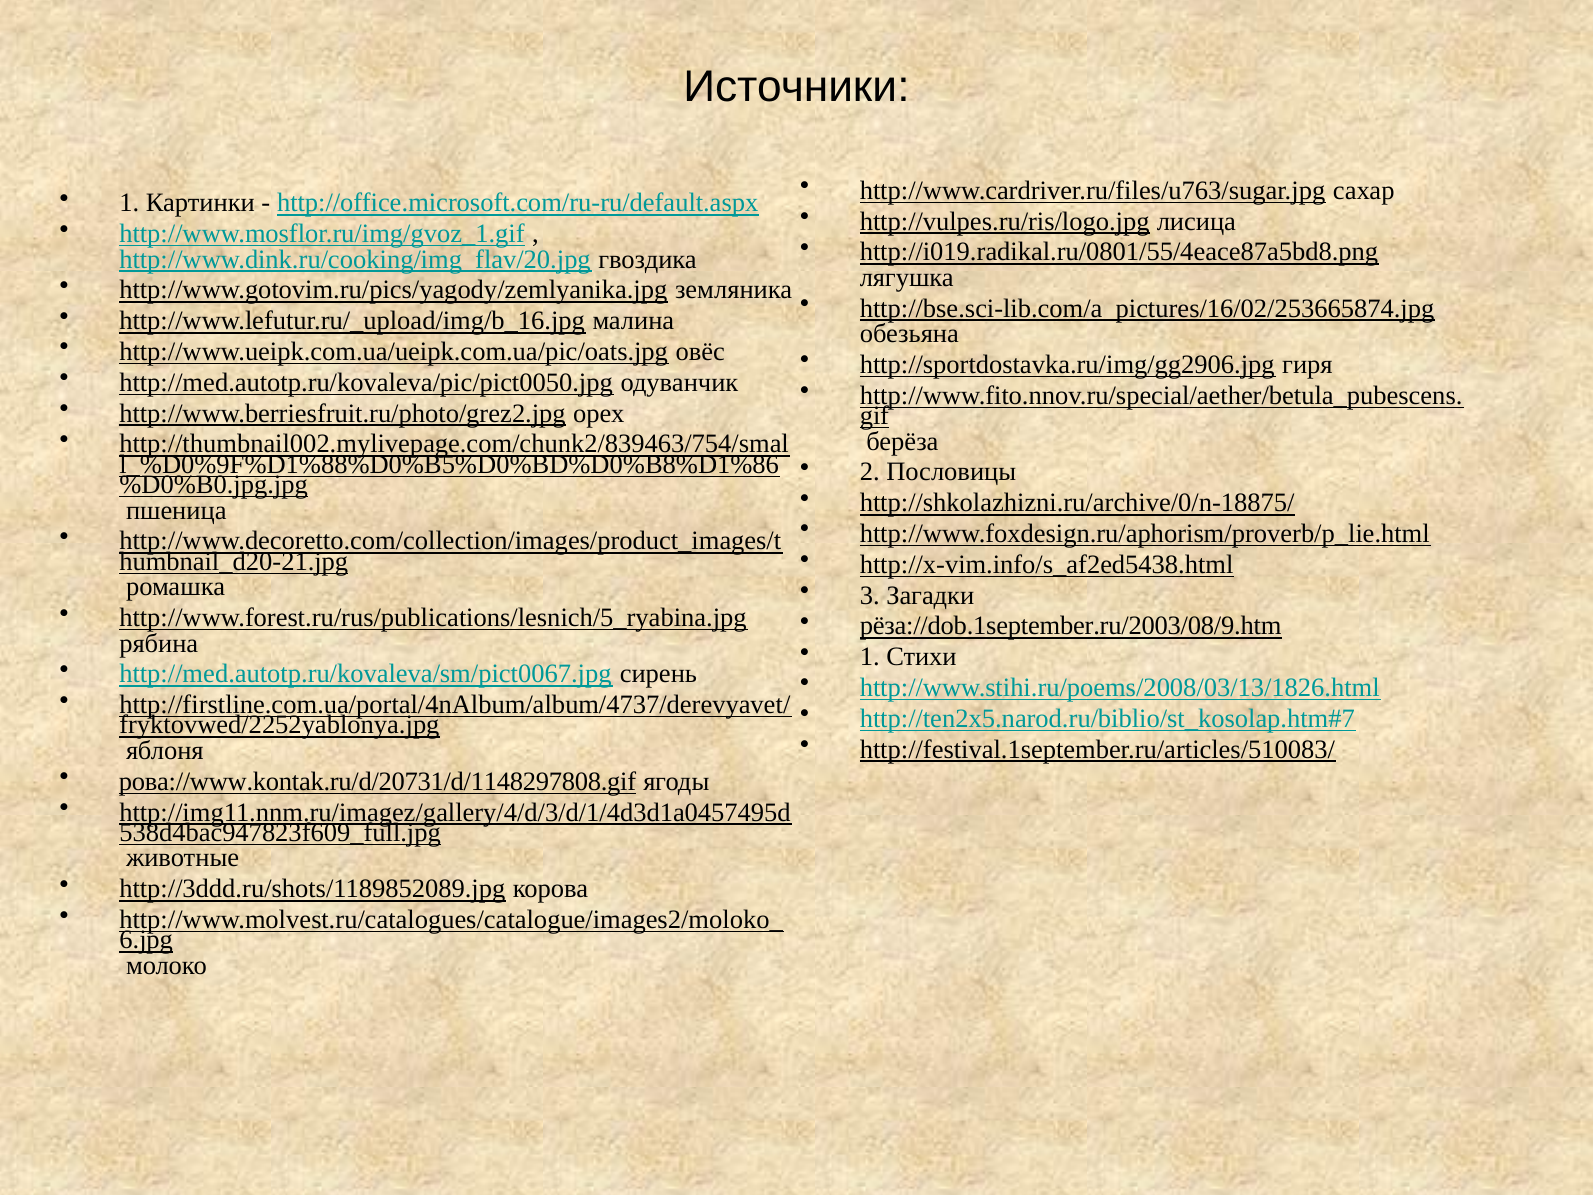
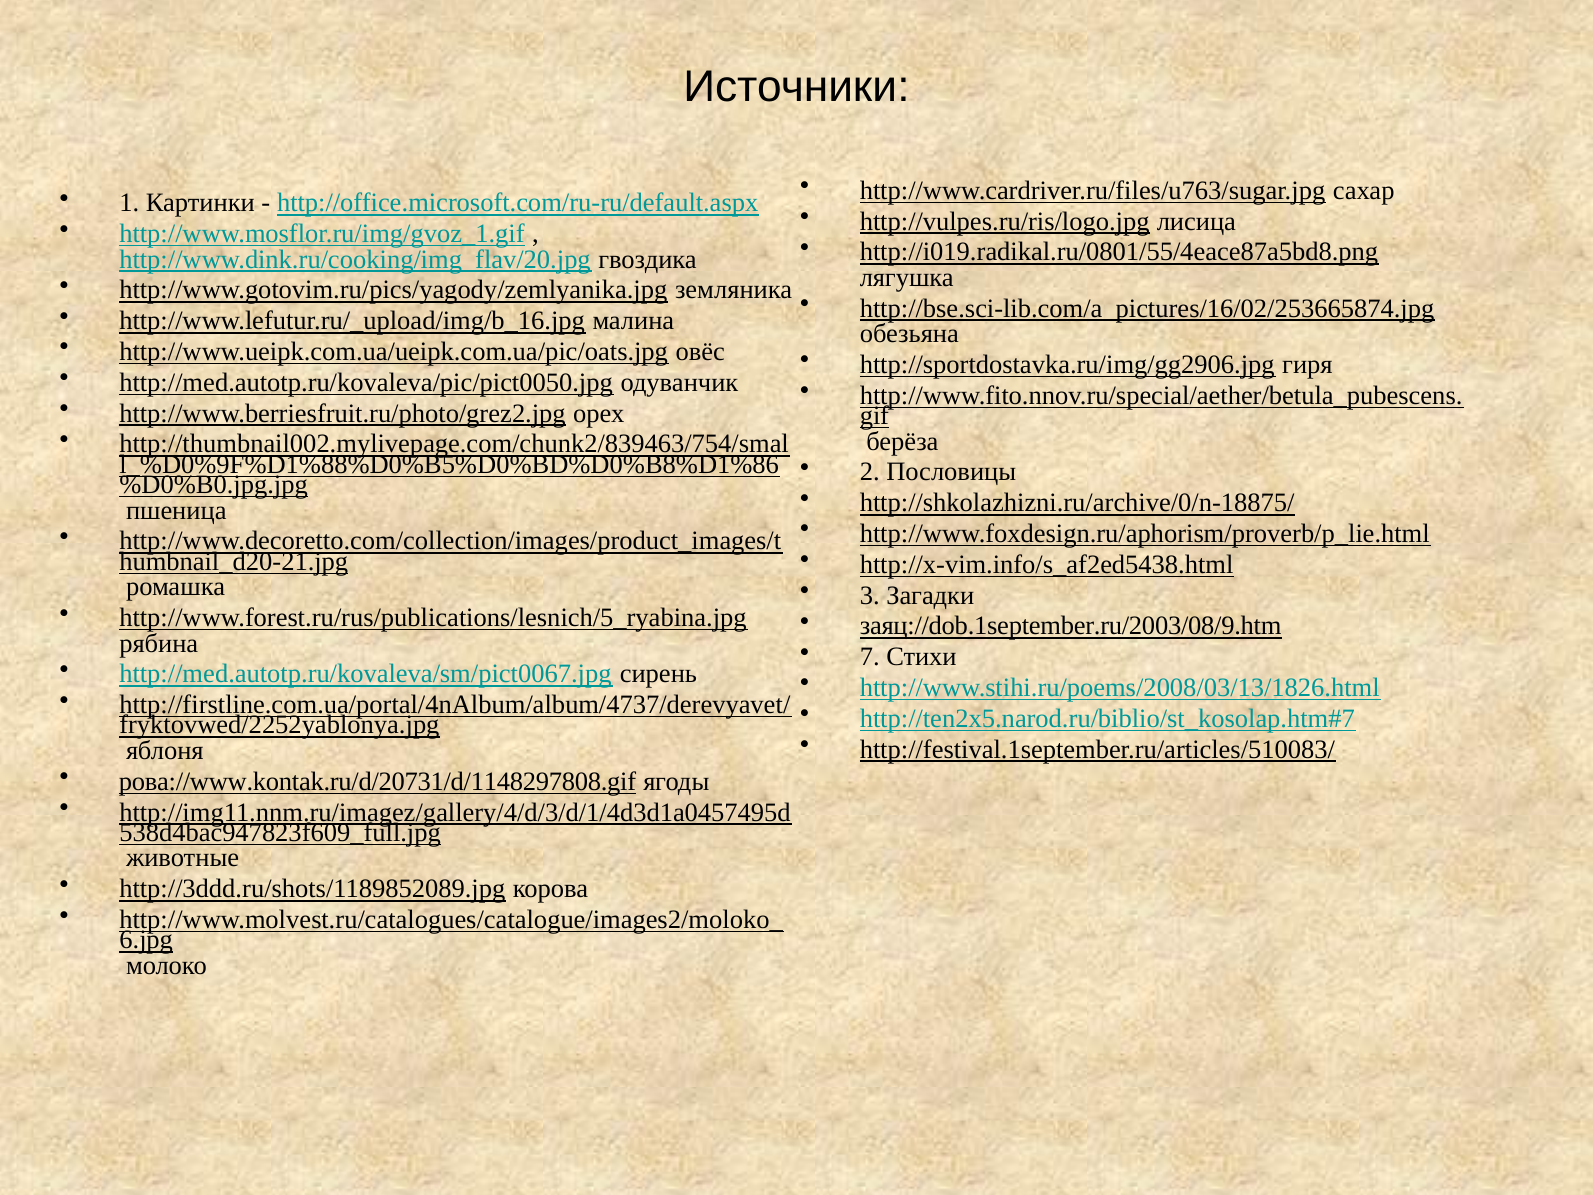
рёза://dob.1september.ru/2003/08/9.htm: рёза://dob.1september.ru/2003/08/9.htm -> заяц://dob.1september.ru/2003/08/9.htm
1 at (870, 657): 1 -> 7
